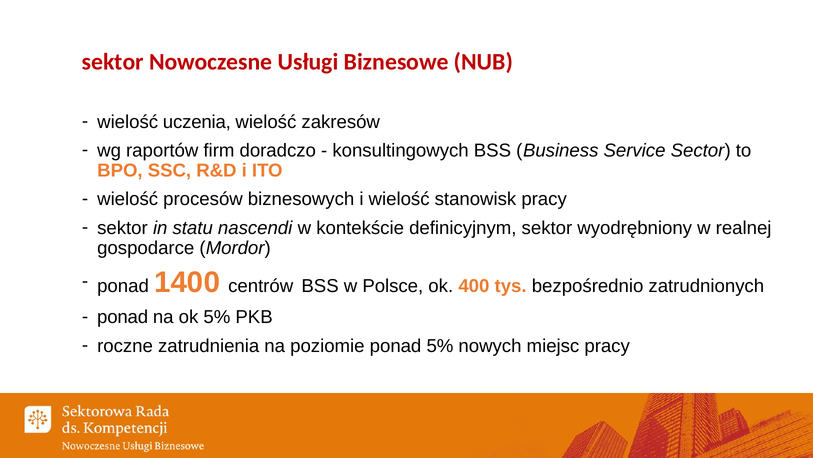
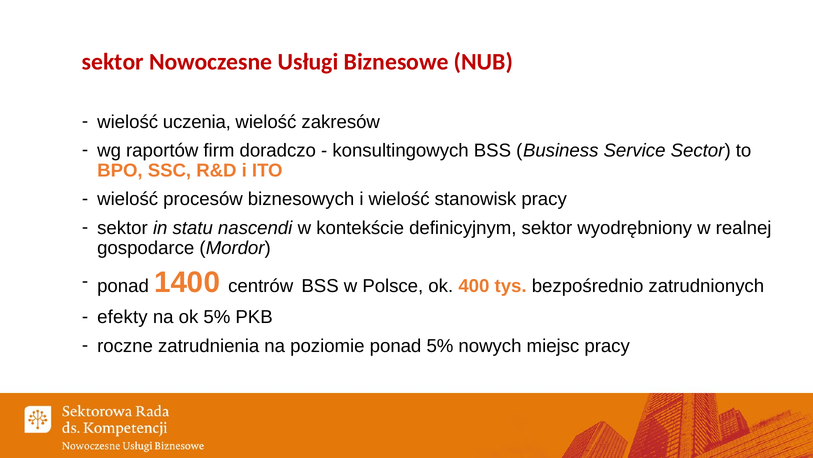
ponad at (123, 317): ponad -> efekty
